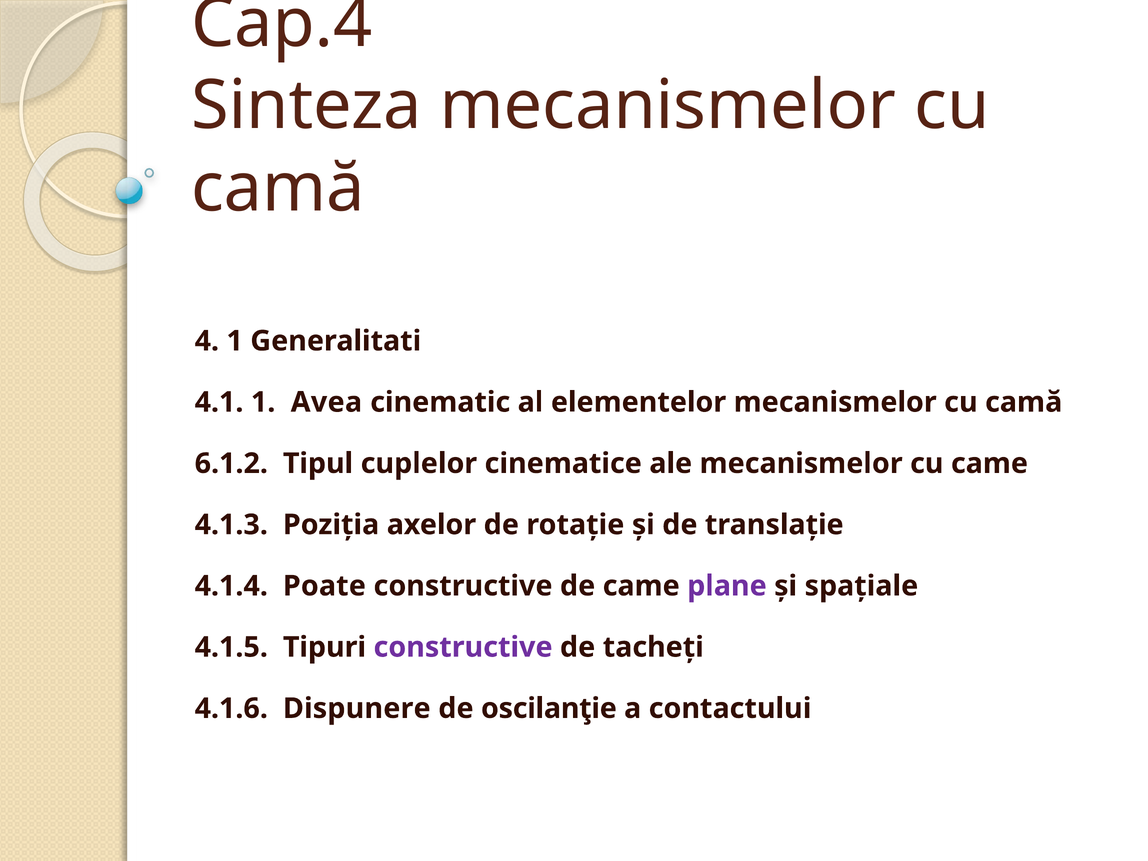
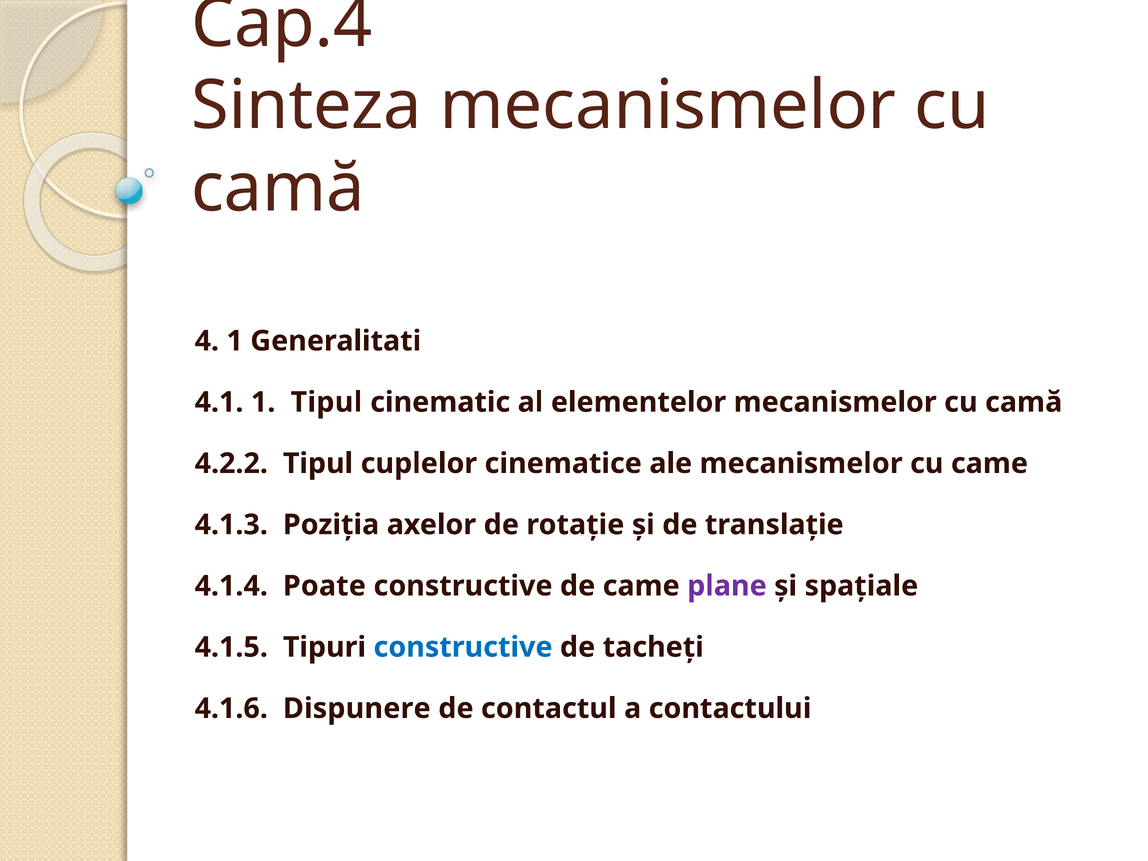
1 Avea: Avea -> Tipul
6.1.2: 6.1.2 -> 4.2.2
constructive at (463, 647) colour: purple -> blue
oscilanţie: oscilanţie -> contactul
